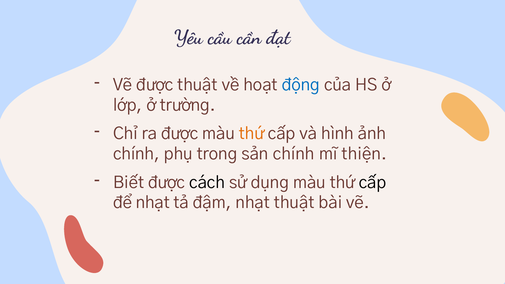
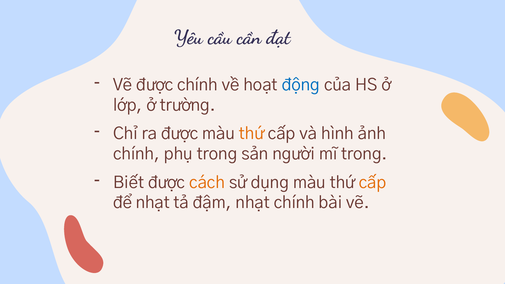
được thuật: thuật -> chính
sản chính: chính -> người
mĩ thiện: thiện -> trong
cách colour: black -> orange
cấp at (372, 183) colour: black -> orange
nhạt thuật: thuật -> chính
